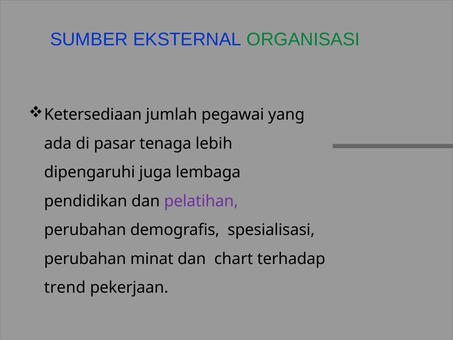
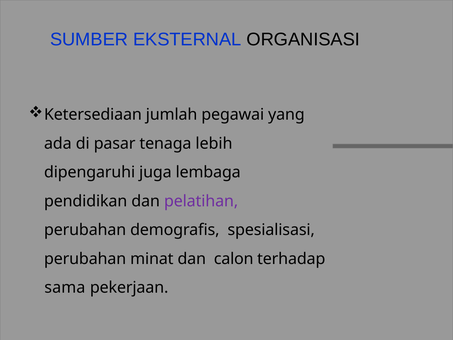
ORGANISASI colour: green -> black
chart: chart -> calon
trend: trend -> sama
